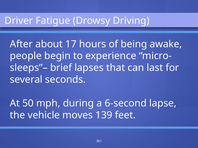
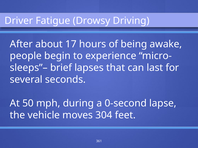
6-second: 6-second -> 0-second
139: 139 -> 304
